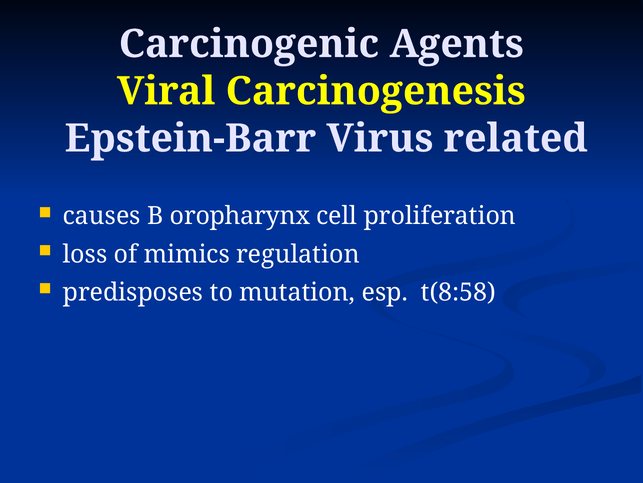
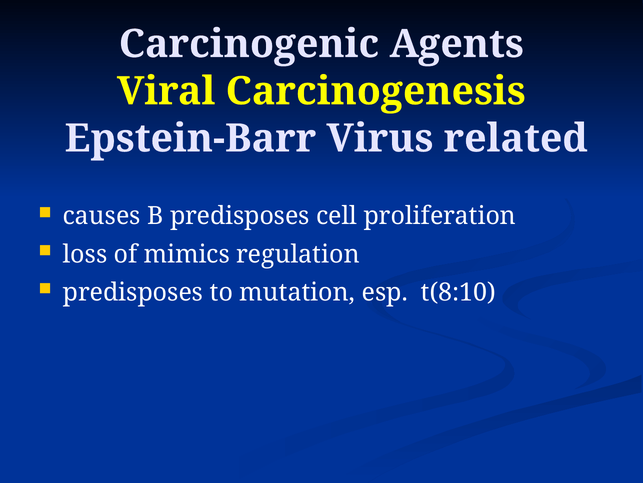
B oropharynx: oropharynx -> predisposes
t(8:58: t(8:58 -> t(8:10
